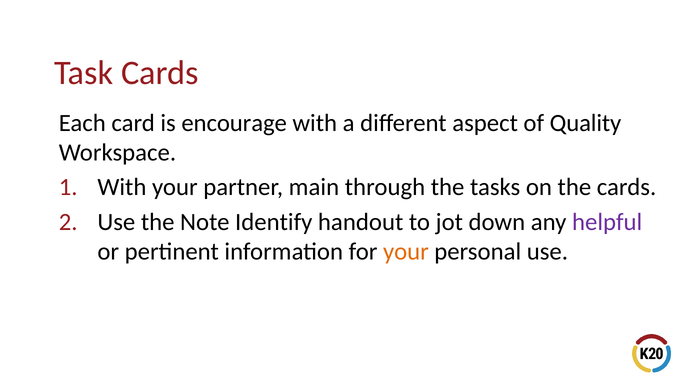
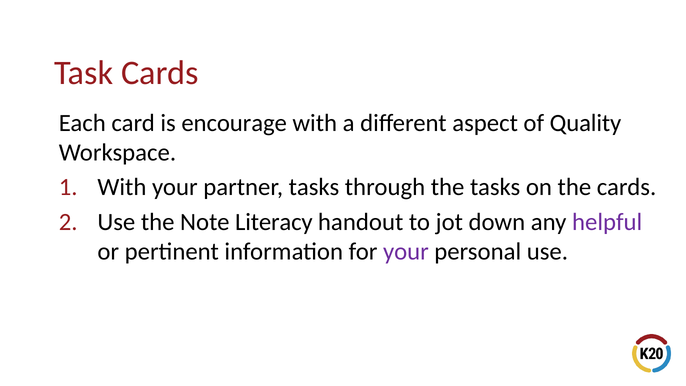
partner main: main -> tasks
Identify: Identify -> Literacy
your at (406, 252) colour: orange -> purple
